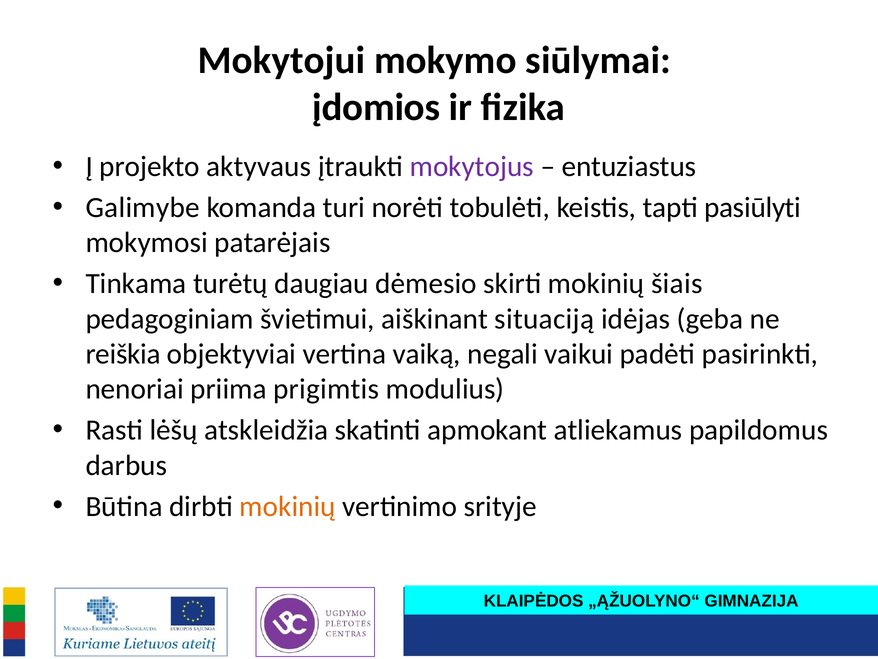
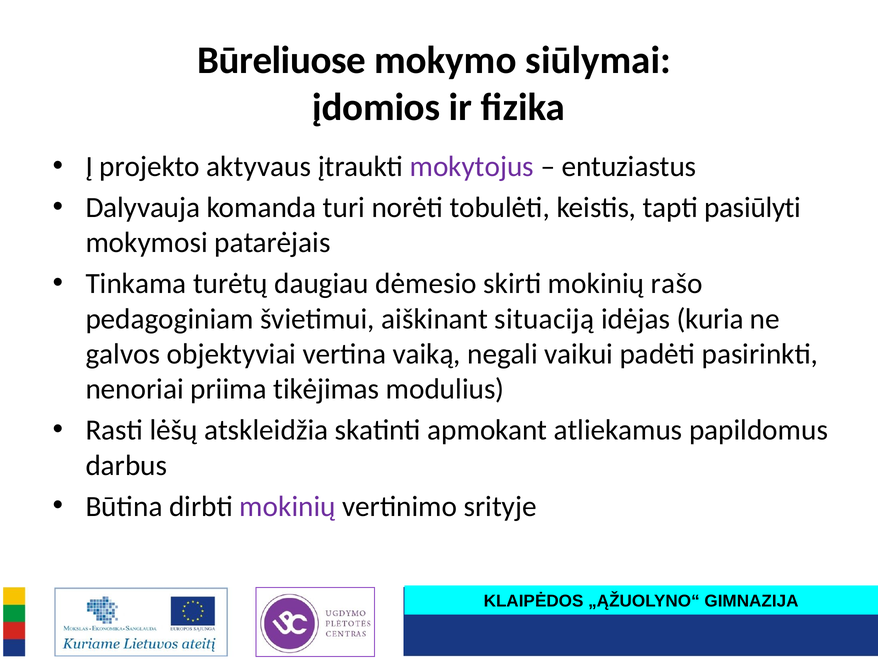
Mokytojui: Mokytojui -> Būreliuose
Galimybe: Galimybe -> Dalyvauja
šiais: šiais -> rašo
geba: geba -> kuria
reiškia: reiškia -> galvos
prigimtis: prigimtis -> tikėjimas
mokinių at (288, 506) colour: orange -> purple
